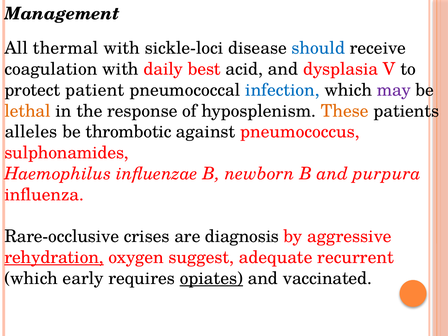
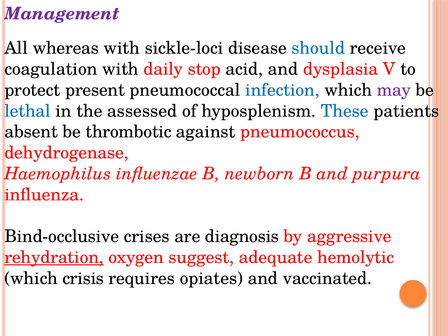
Management colour: black -> purple
thermal: thermal -> whereas
best: best -> stop
patient: patient -> present
lethal colour: orange -> blue
response: response -> assessed
These colour: orange -> blue
alleles: alleles -> absent
sulphonamides: sulphonamides -> dehydrogenase
Rare-occlusive: Rare-occlusive -> Bind-occlusive
recurrent: recurrent -> hemolytic
early: early -> crisis
opiates underline: present -> none
